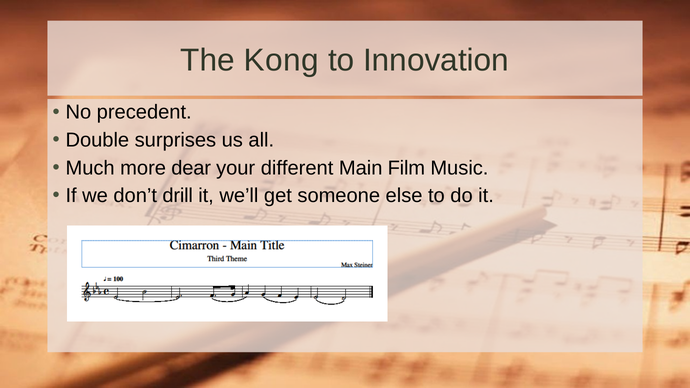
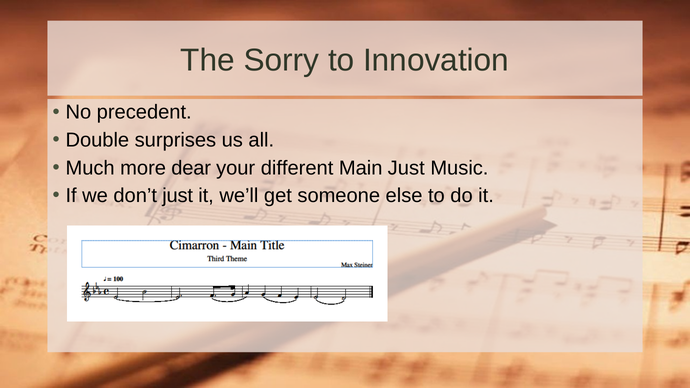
Kong: Kong -> Sorry
Main Film: Film -> Just
don’t drill: drill -> just
